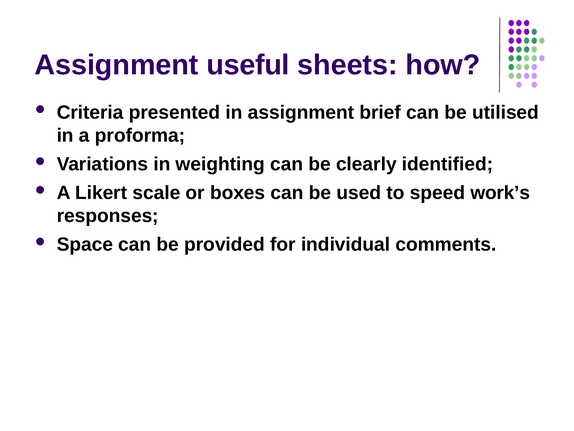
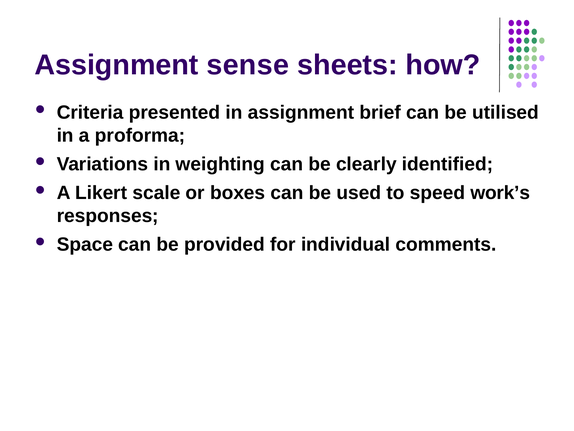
useful: useful -> sense
